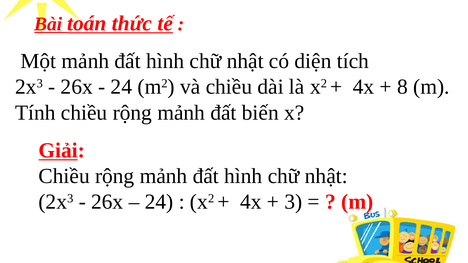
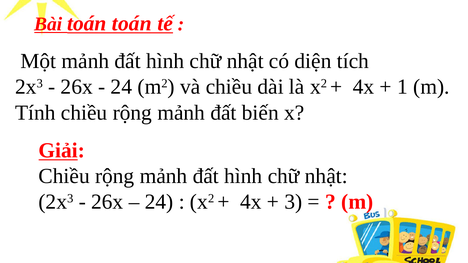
toán thức: thức -> toán
8: 8 -> 1
